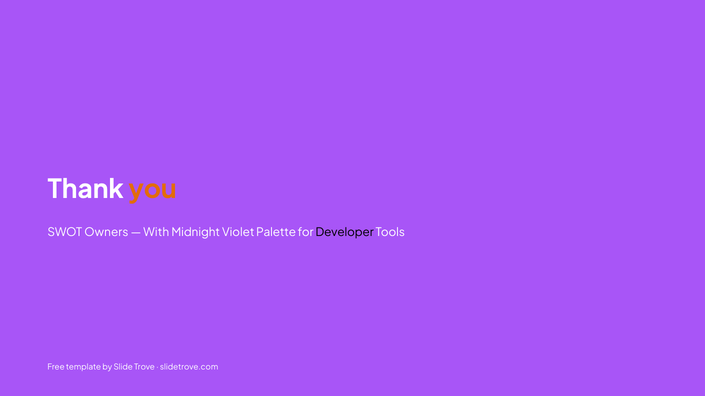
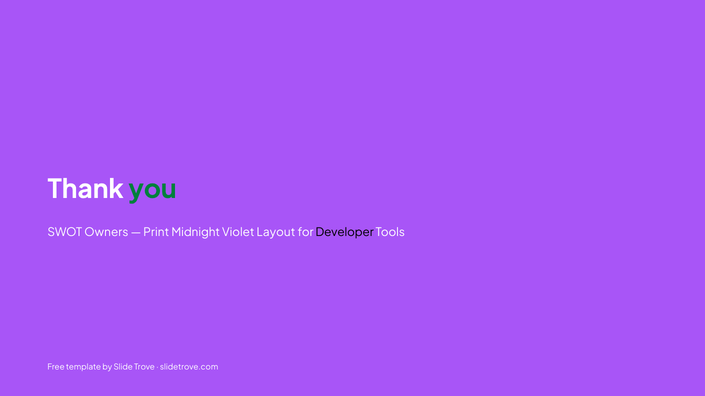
you colour: orange -> green
With: With -> Print
Palette: Palette -> Layout
